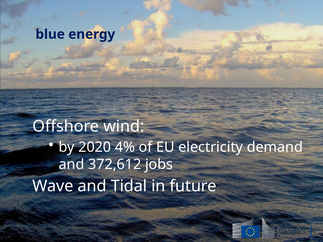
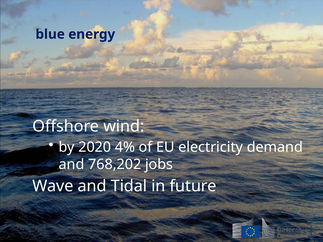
372,612: 372,612 -> 768,202
